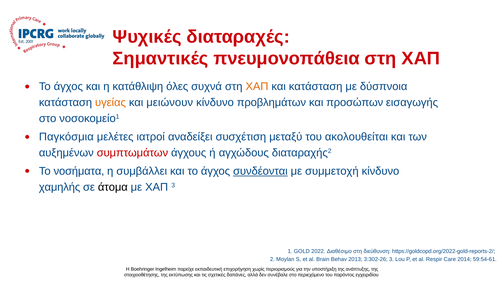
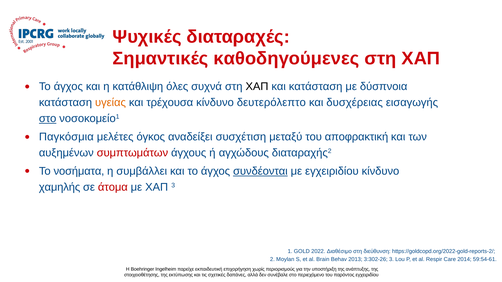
πνευμονοπάθεια: πνευμονοπάθεια -> καθοδηγούμενες
ΧΑΠ at (257, 87) colour: orange -> black
μειώνουν: μειώνουν -> τρέχουσα
προβλημάτων: προβλημάτων -> δευτερόλεπτο
προσώπων: προσώπων -> δυσχέρειας
στο at (48, 119) underline: none -> present
ιατροί: ιατροί -> όγκος
ακολουθείται: ακολουθείται -> αποφρακτική
με συμμετοχή: συμμετοχή -> εγχειριδίου
άτομα colour: black -> red
